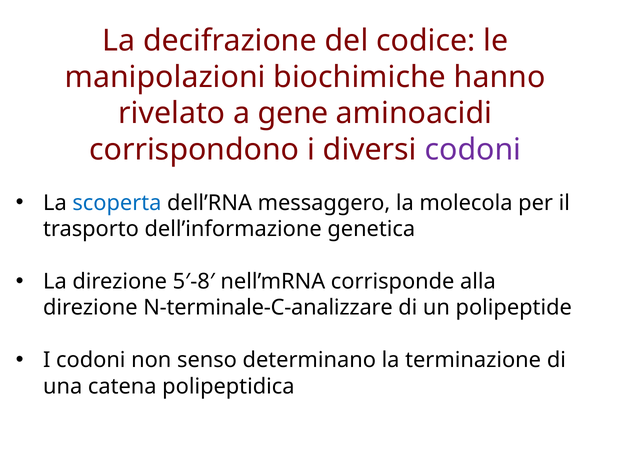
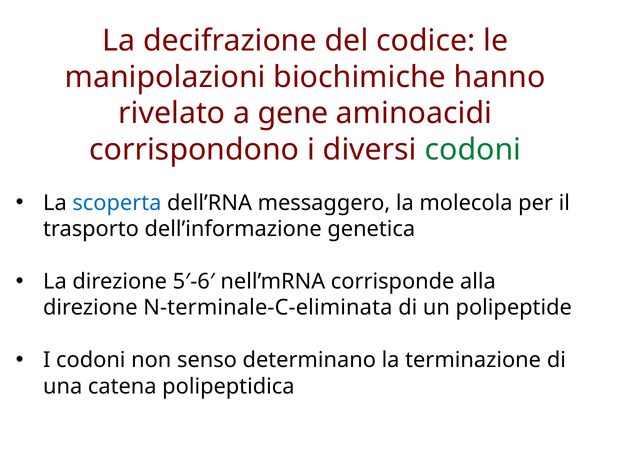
codoni at (473, 150) colour: purple -> green
5′-8′: 5′-8′ -> 5′-6′
N-terminale-C-analizzare: N-terminale-C-analizzare -> N-terminale-C-eliminata
